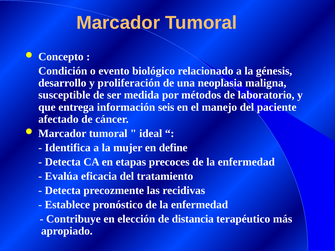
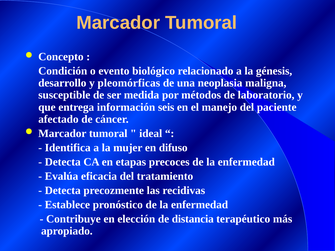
proliferación: proliferación -> pleomórficas
define: define -> difuso
